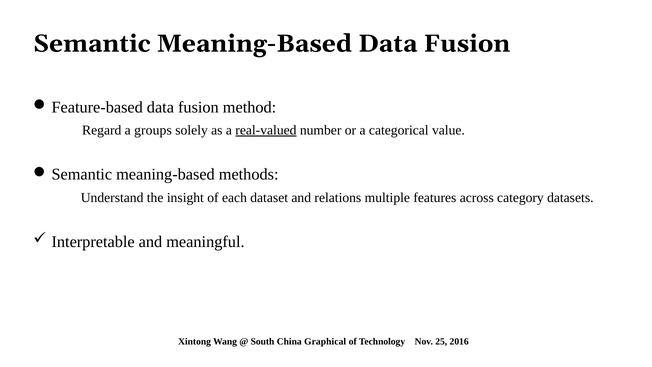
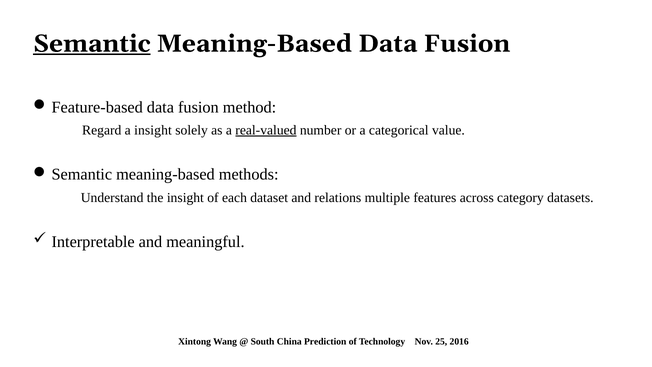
Semantic underline: none -> present
a groups: groups -> insight
Graphical: Graphical -> Prediction
